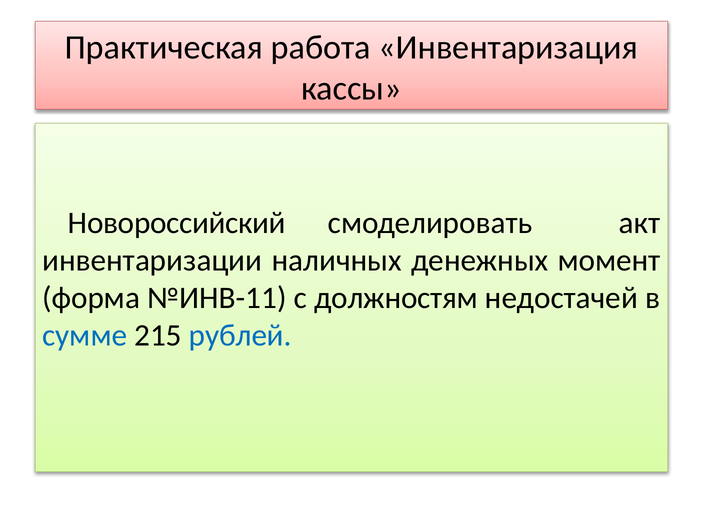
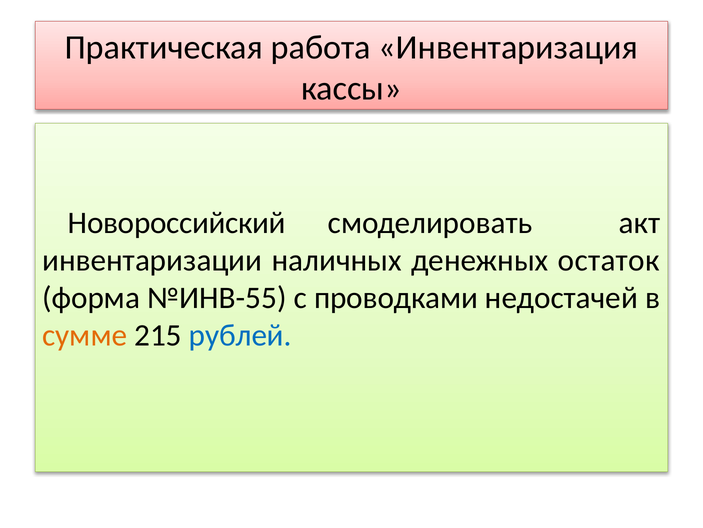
момент: момент -> остаток
№ИНВ-11: №ИНВ-11 -> №ИНВ-55
должностям: должностям -> проводками
сумме colour: blue -> orange
